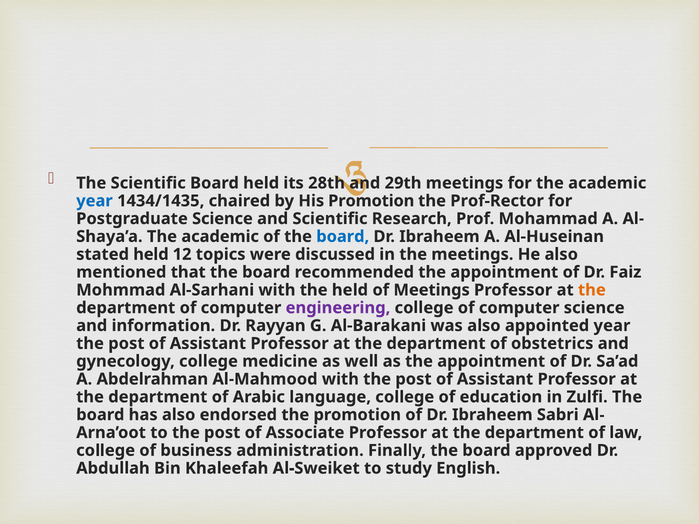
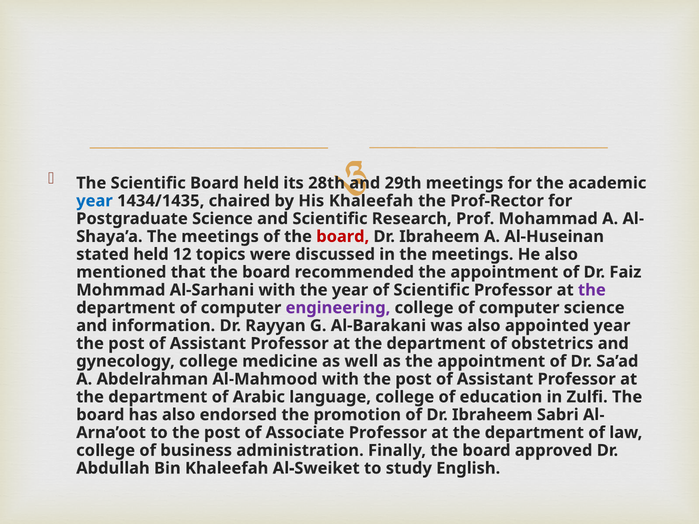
His Promotion: Promotion -> Khaleefah
academic at (220, 237): academic -> meetings
board at (343, 237) colour: blue -> red
the held: held -> year
of Meetings: Meetings -> Scientific
the at (592, 290) colour: orange -> purple
